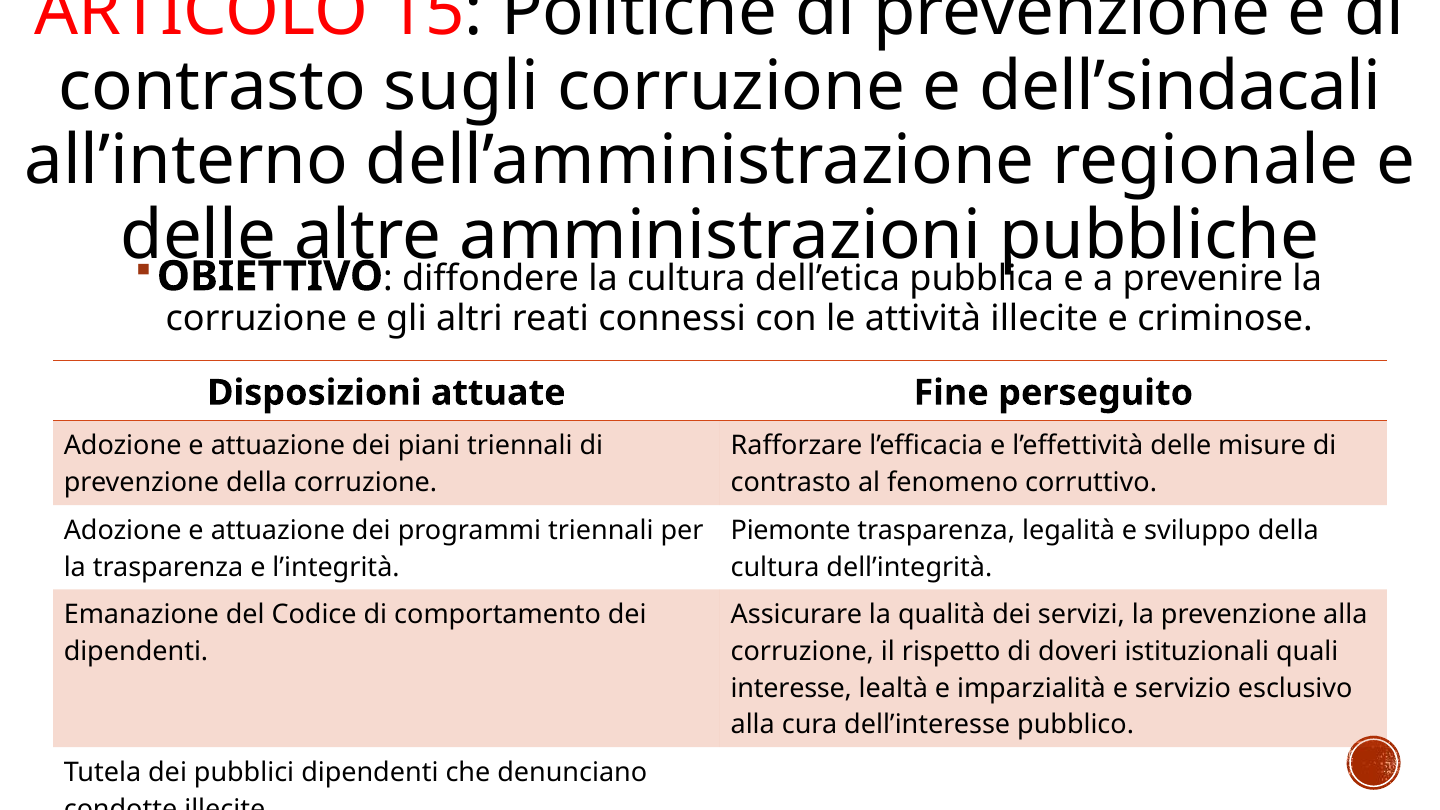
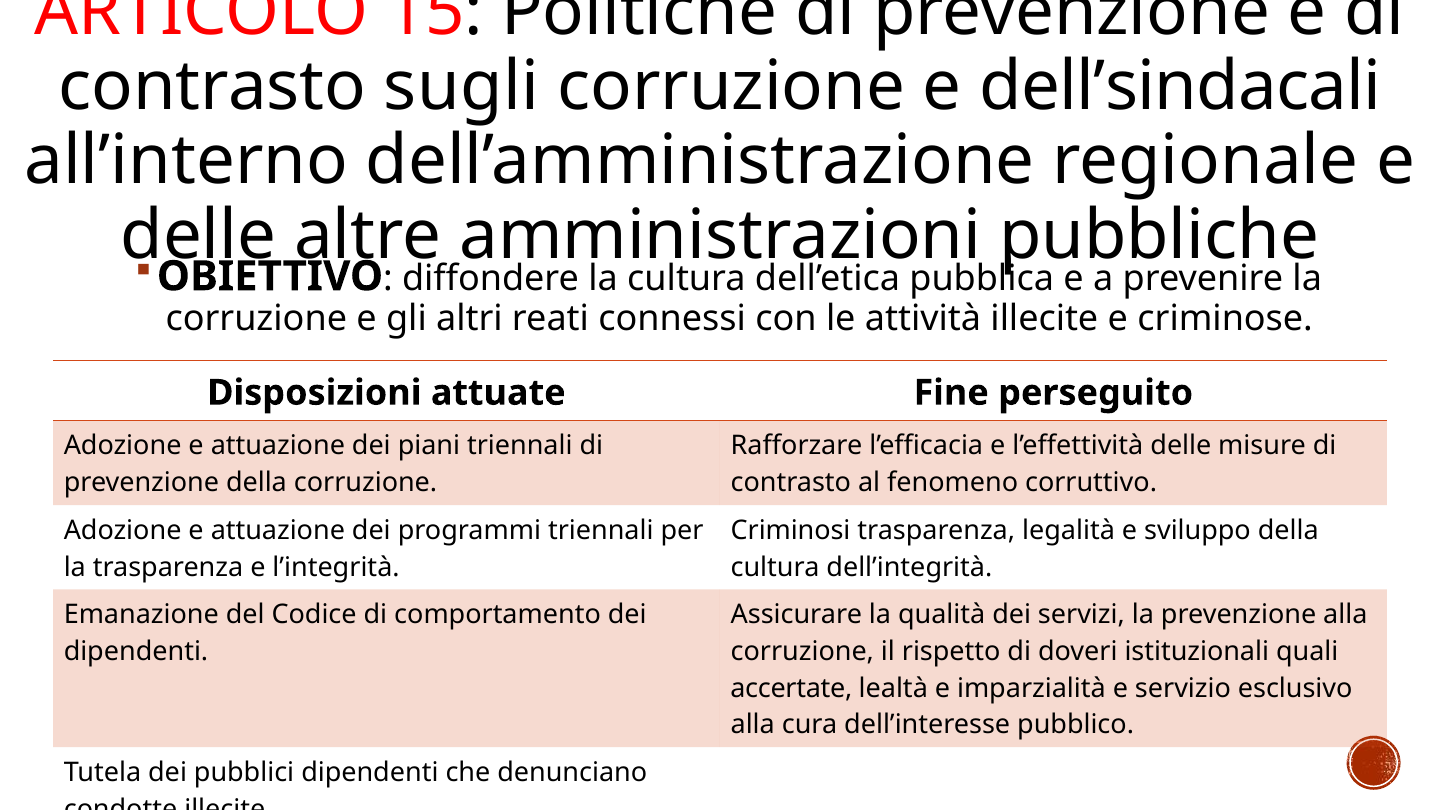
Piemonte: Piemonte -> Criminosi
interesse: interesse -> accertate
